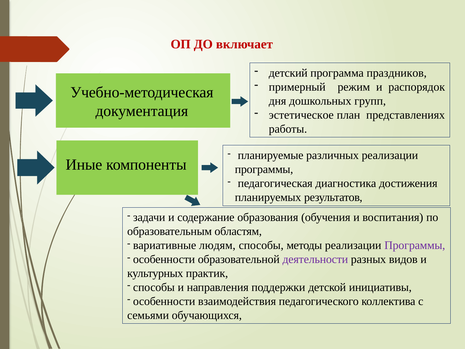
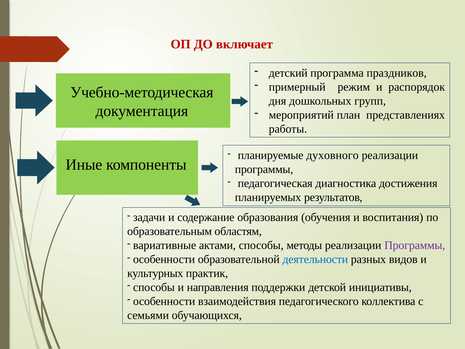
эстетическое: эстетическое -> мероприятий
различных: различных -> духовного
людям: людям -> актами
деятельности colour: purple -> blue
